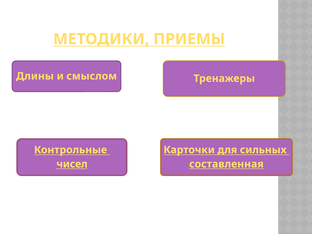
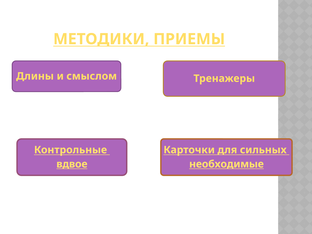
чисел: чисел -> вдвое
составленная: составленная -> необходимые
